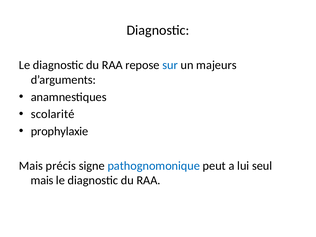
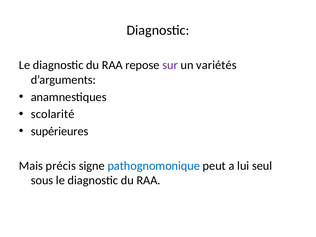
sur colour: blue -> purple
majeurs: majeurs -> variétés
prophylaxie: prophylaxie -> supérieures
mais at (42, 180): mais -> sous
